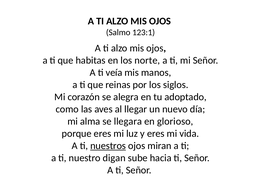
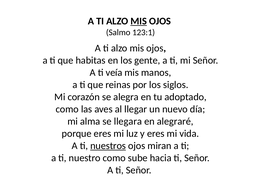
MIS at (139, 21) underline: none -> present
norte: norte -> gente
glorioso: glorioso -> alegraré
nuestro digan: digan -> como
